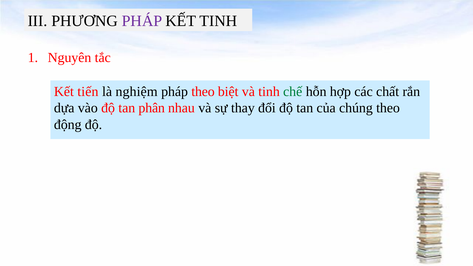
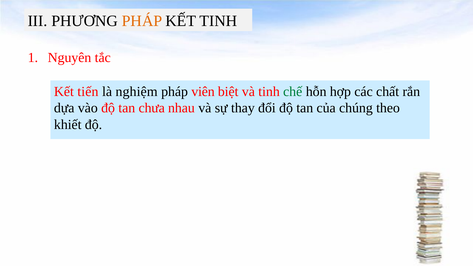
PHÁP at (142, 21) colour: purple -> orange
pháp theo: theo -> viên
phân: phân -> chưa
động: động -> khiết
